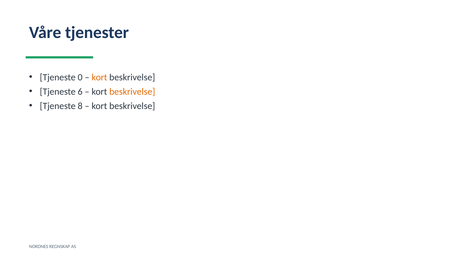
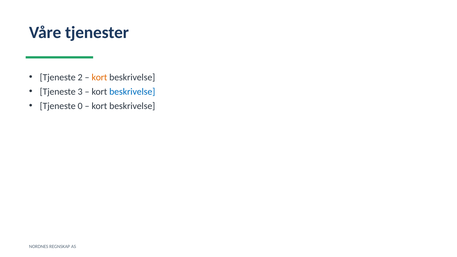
0: 0 -> 2
6: 6 -> 3
beskrivelse at (132, 92) colour: orange -> blue
8: 8 -> 0
